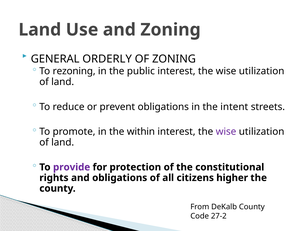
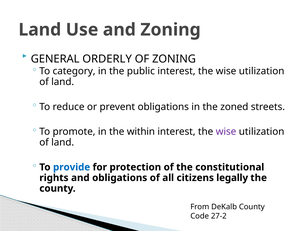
rezoning: rezoning -> category
intent: intent -> zoned
provide colour: purple -> blue
higher: higher -> legally
